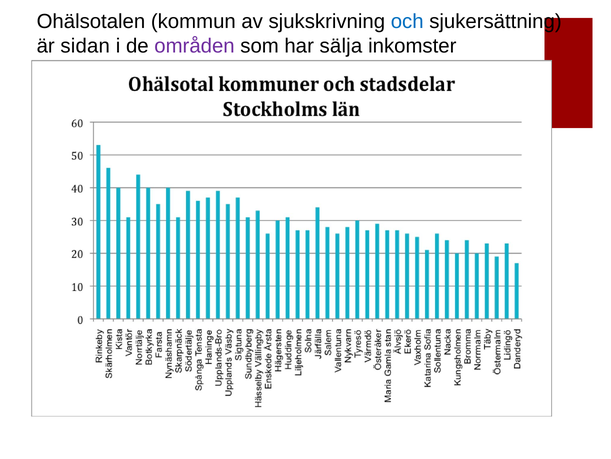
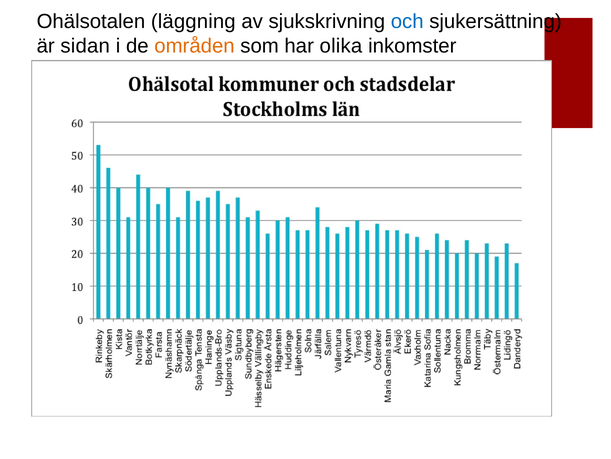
kommun: kommun -> läggning
områden colour: purple -> orange
sälja: sälja -> olika
